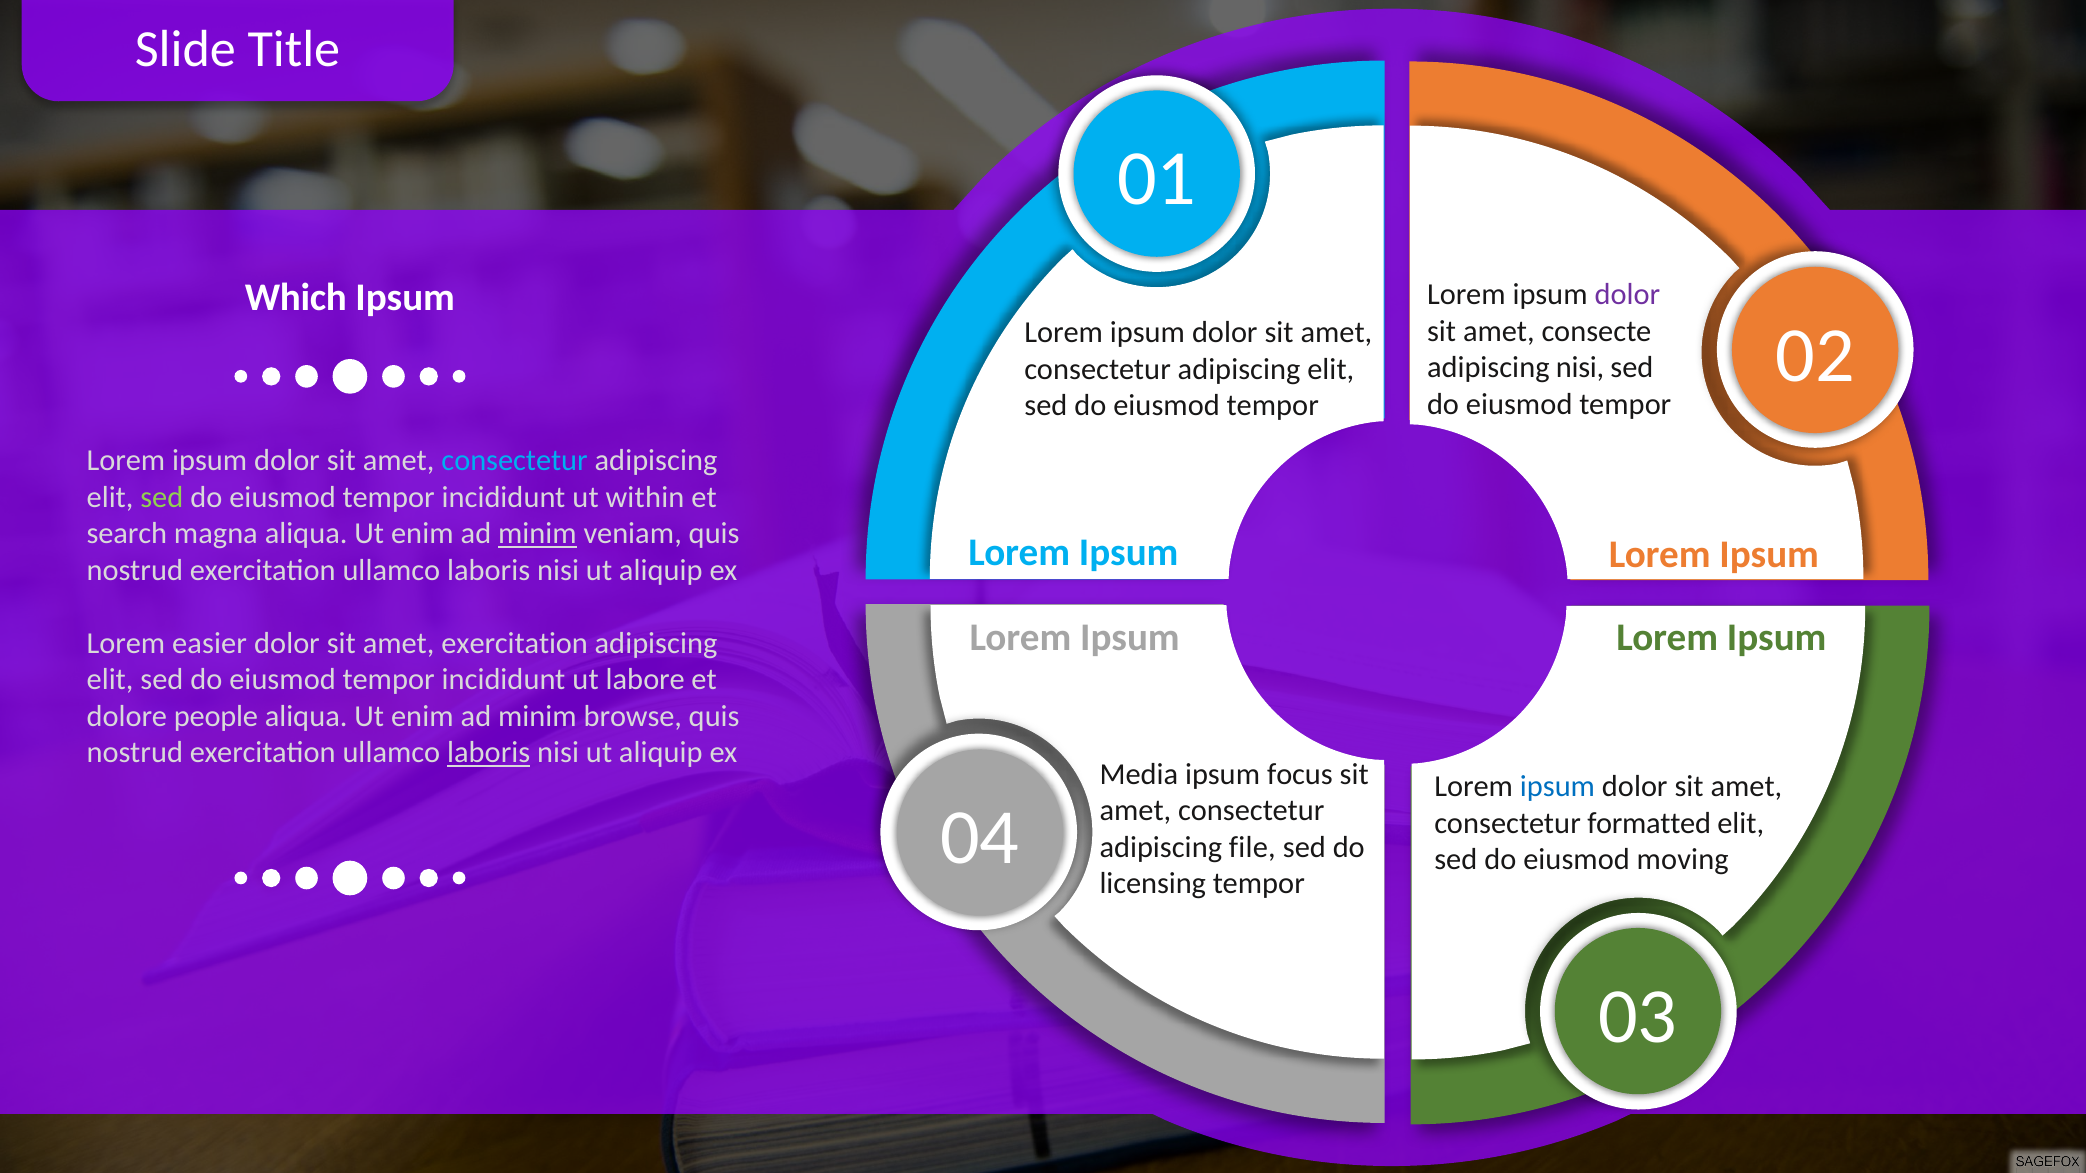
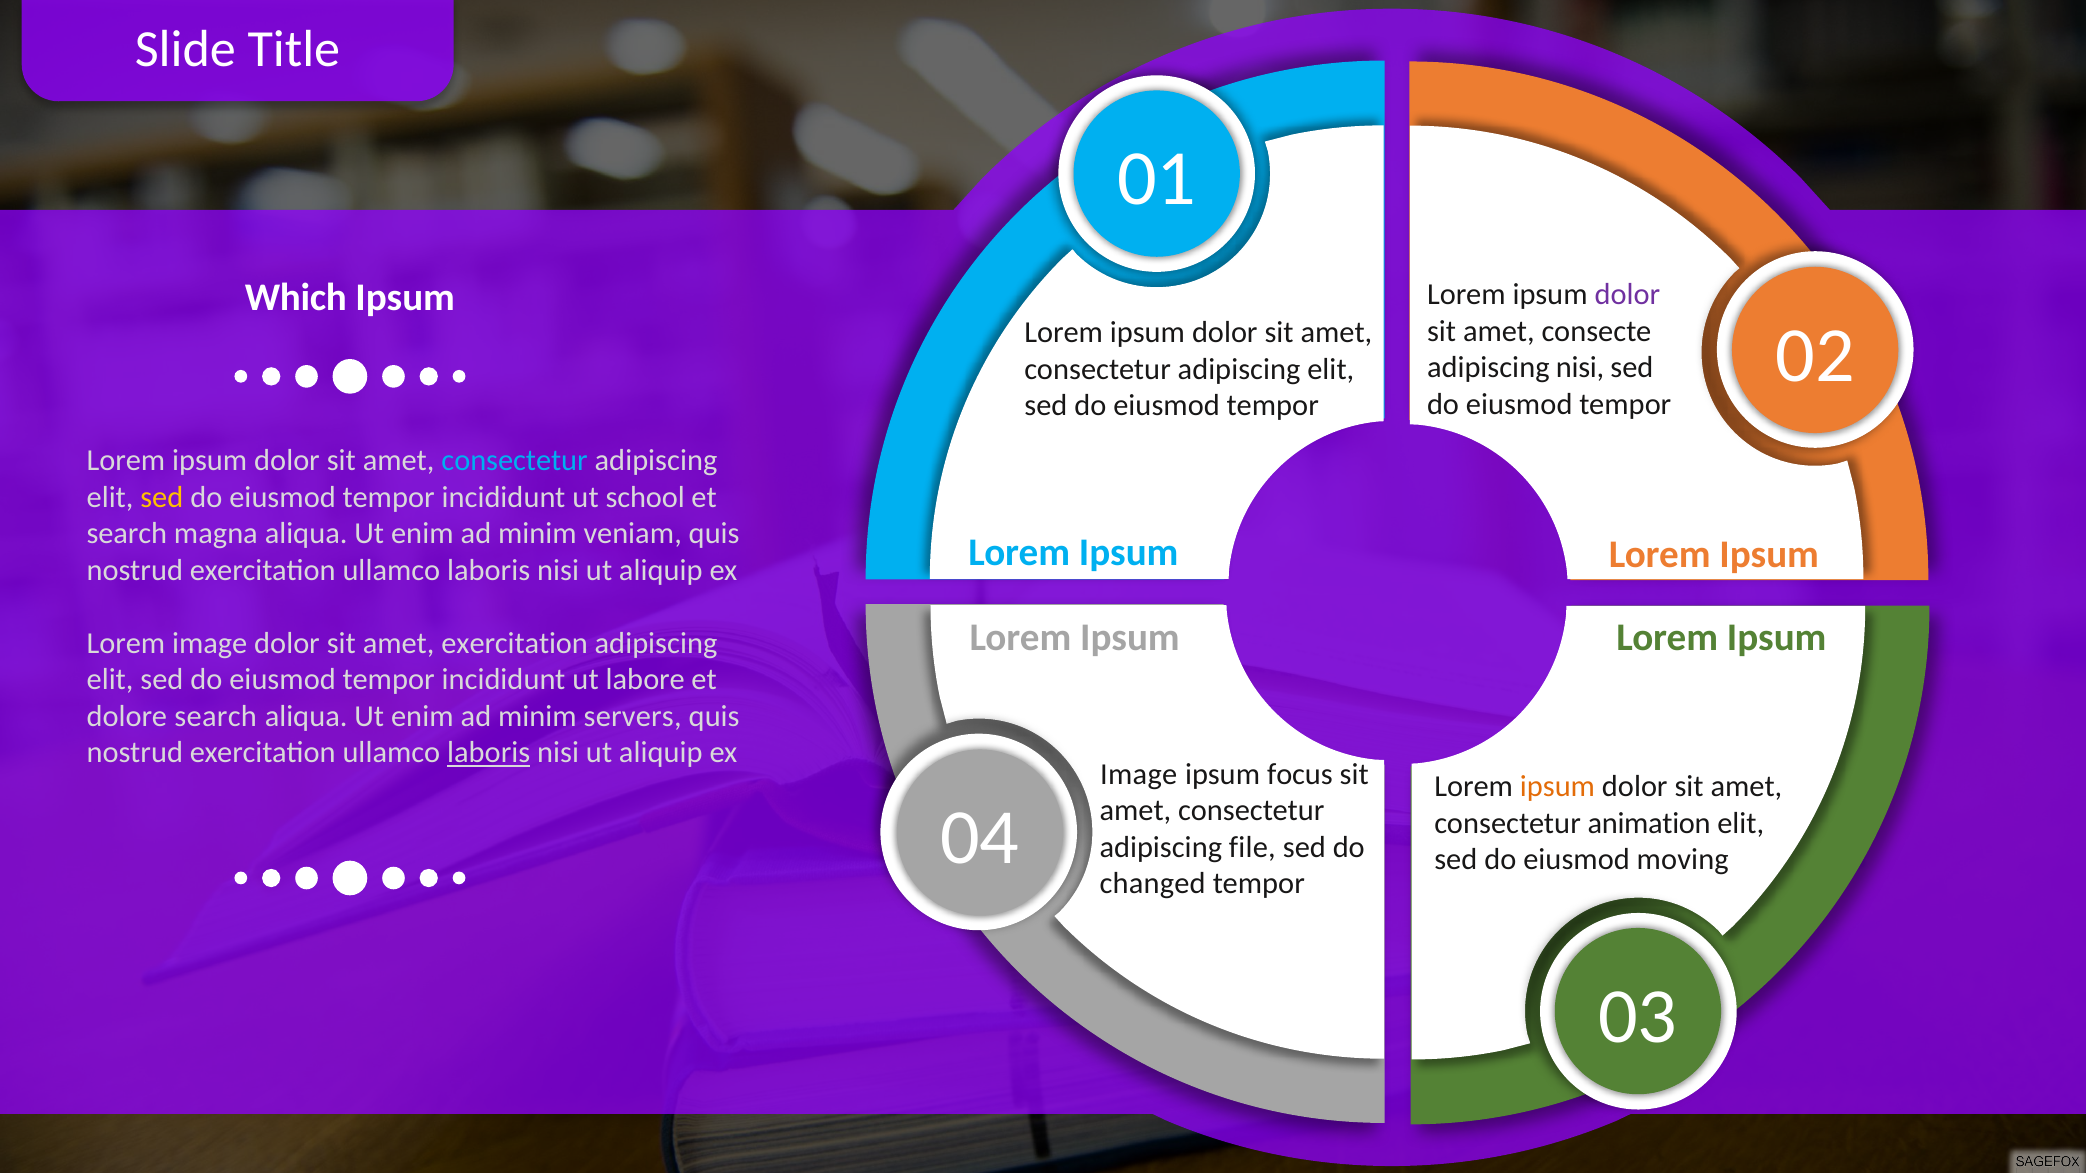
sed at (162, 497) colour: light green -> yellow
within: within -> school
minim at (537, 534) underline: present -> none
Lorem easier: easier -> image
dolore people: people -> search
browse: browse -> servers
Media at (1139, 775): Media -> Image
ipsum at (1557, 787) colour: blue -> orange
formatted: formatted -> animation
licensing: licensing -> changed
